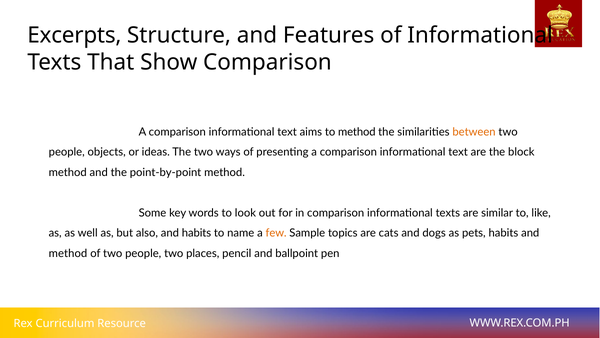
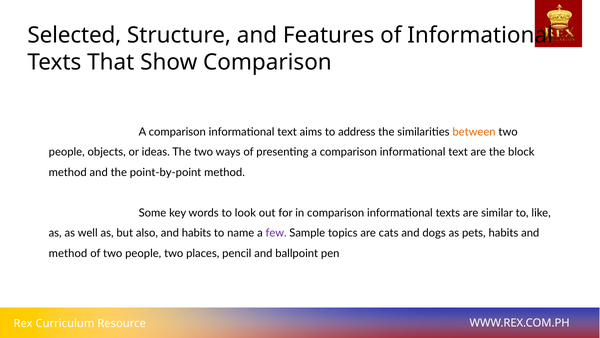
Excerpts: Excerpts -> Selected
to method: method -> address
few colour: orange -> purple
